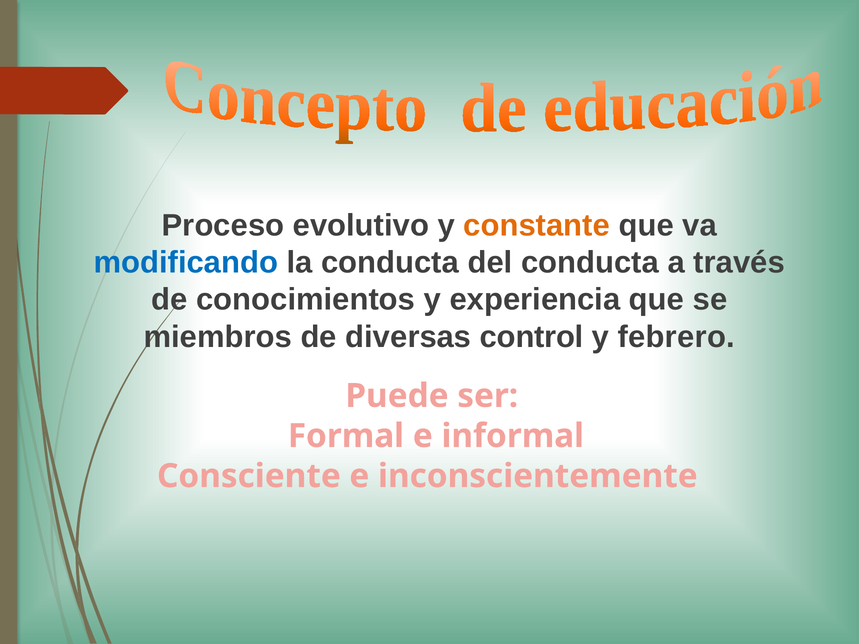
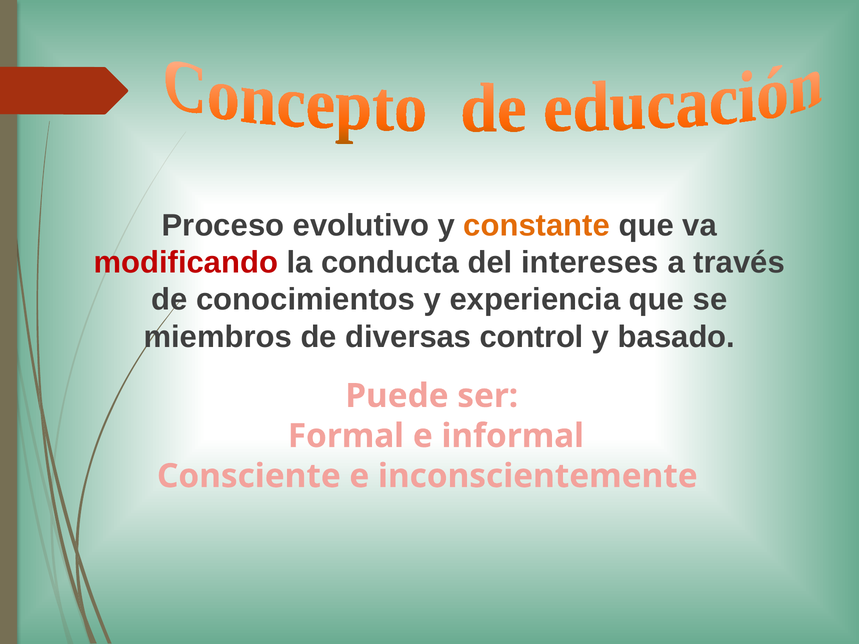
modificando colour: blue -> red
del conducta: conducta -> intereses
febrero: febrero -> basado
